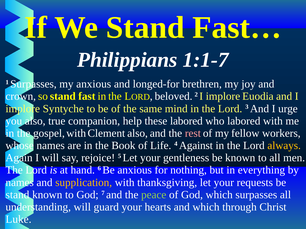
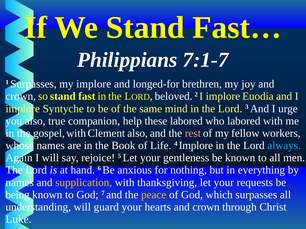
1:1-7: 1:1-7 -> 7:1-7
my anxious: anxious -> implore
4 Against: Against -> Implore
always colour: yellow -> light blue
stand at (17, 195): stand -> being
peace colour: light green -> yellow
hearts and which: which -> crown
